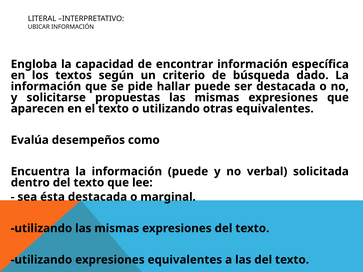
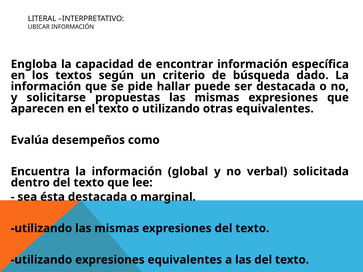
información puede: puede -> global
